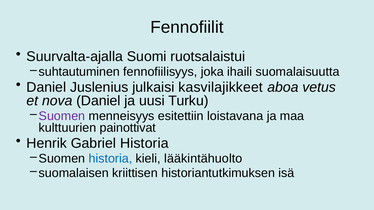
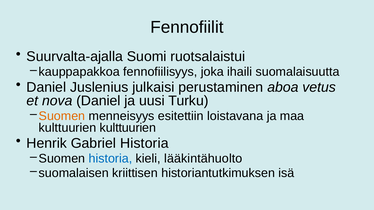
suhtautuminen: suhtautuminen -> kauppapakkoa
kasvilajikkeet: kasvilajikkeet -> perustaminen
Suomen at (62, 116) colour: purple -> orange
kulttuurien painottivat: painottivat -> kulttuurien
